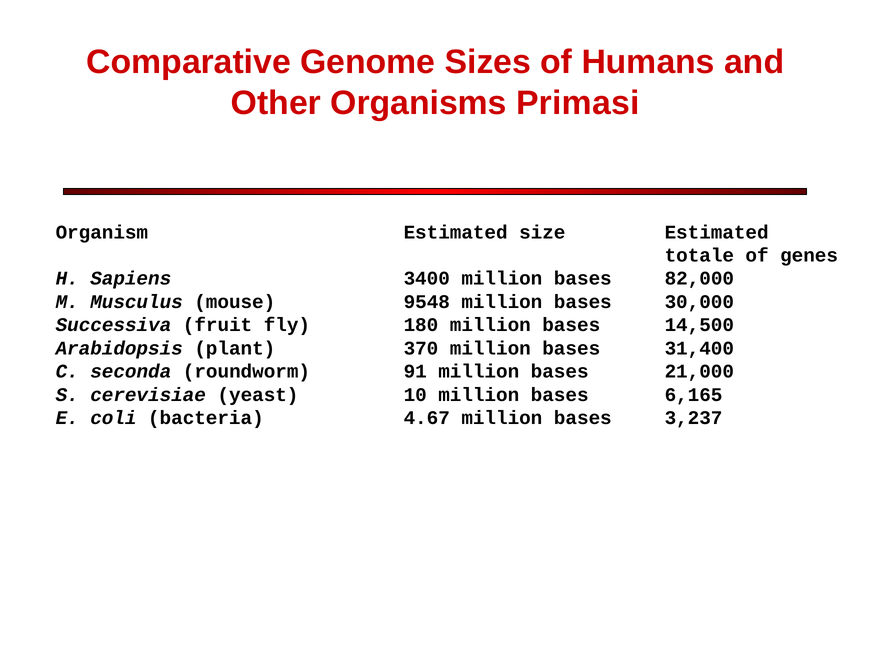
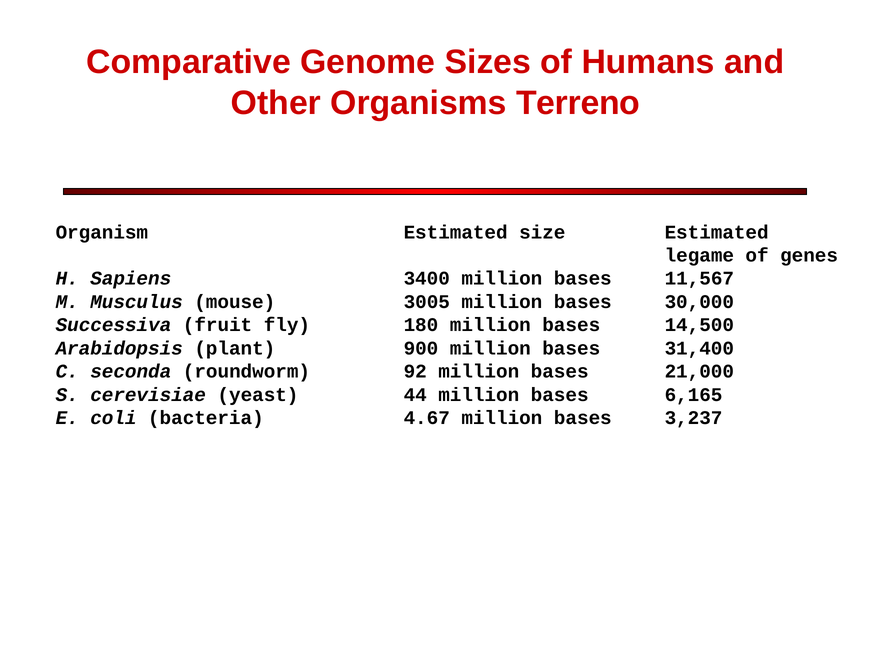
Primasi: Primasi -> Terreno
totale: totale -> legame
82,000: 82,000 -> 11,567
9548: 9548 -> 3005
370: 370 -> 900
91: 91 -> 92
10: 10 -> 44
